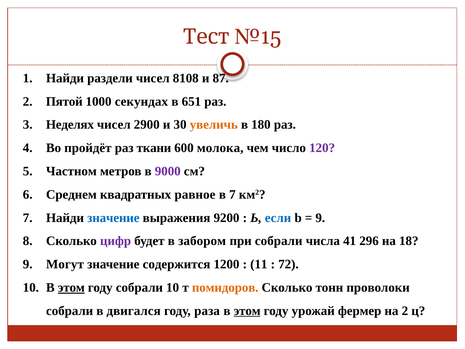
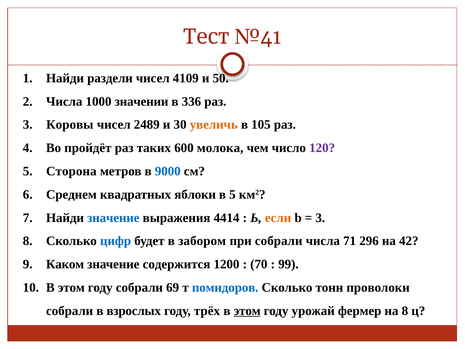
№15: №15 -> №41
8108: 8108 -> 4109
87: 87 -> 50
Пятой at (64, 101): Пятой -> Числа
секундах: секундах -> значении
651: 651 -> 336
Неделях: Неделях -> Коровы
2900: 2900 -> 2489
180: 180 -> 105
ткани: ткани -> таких
Частном: Частном -> Сторона
9000 colour: purple -> blue
равное: равное -> яблоки
в 7: 7 -> 5
9200: 9200 -> 4414
если colour: blue -> orange
9 at (320, 218): 9 -> 3
цифр colour: purple -> blue
41: 41 -> 71
18: 18 -> 42
Могут: Могут -> Каком
11: 11 -> 70
72: 72 -> 99
этом at (71, 287) underline: present -> none
собрали 10: 10 -> 69
помидоров colour: orange -> blue
двигался: двигался -> взрослых
раза: раза -> трёх
на 2: 2 -> 8
